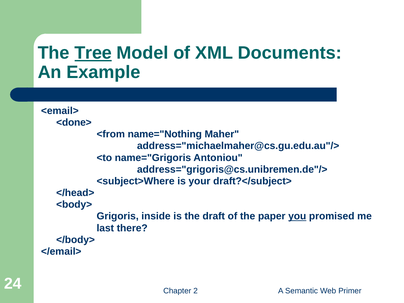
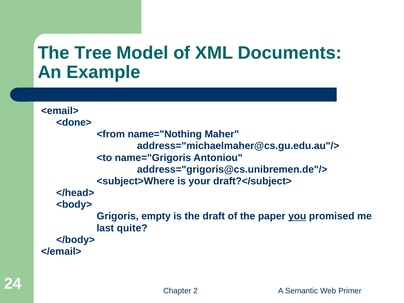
Tree underline: present -> none
inside: inside -> empty
there: there -> quite
